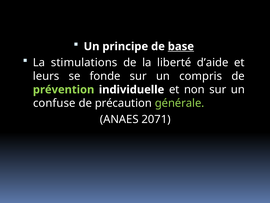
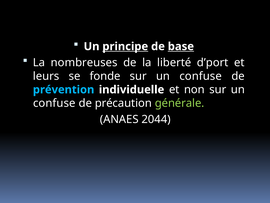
principe underline: none -> present
stimulations: stimulations -> nombreuses
d’aide: d’aide -> d’port
fonde sur un compris: compris -> confuse
prévention colour: light green -> light blue
2071: 2071 -> 2044
